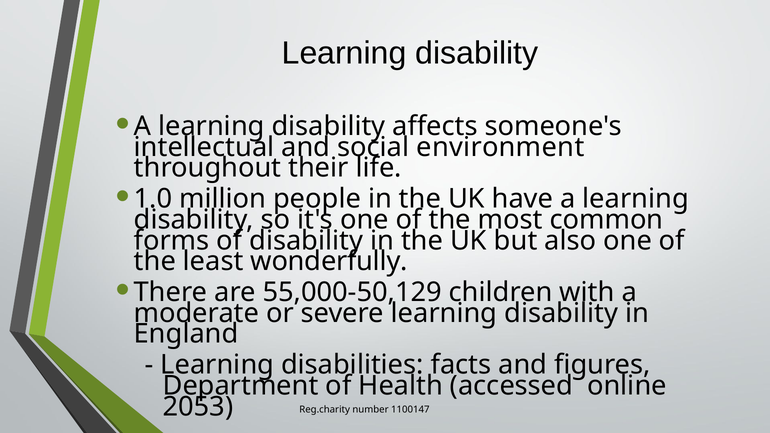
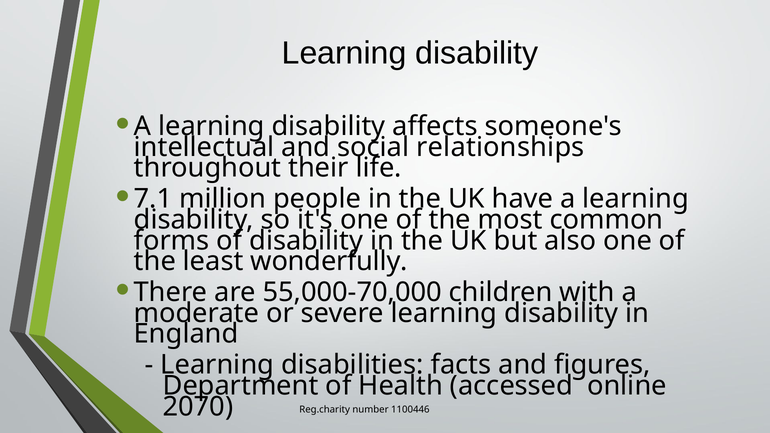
environment: environment -> relationships
1.0: 1.0 -> 7.1
55,000-50,129: 55,000-50,129 -> 55,000-70,000
2053: 2053 -> 2070
1100147: 1100147 -> 1100446
